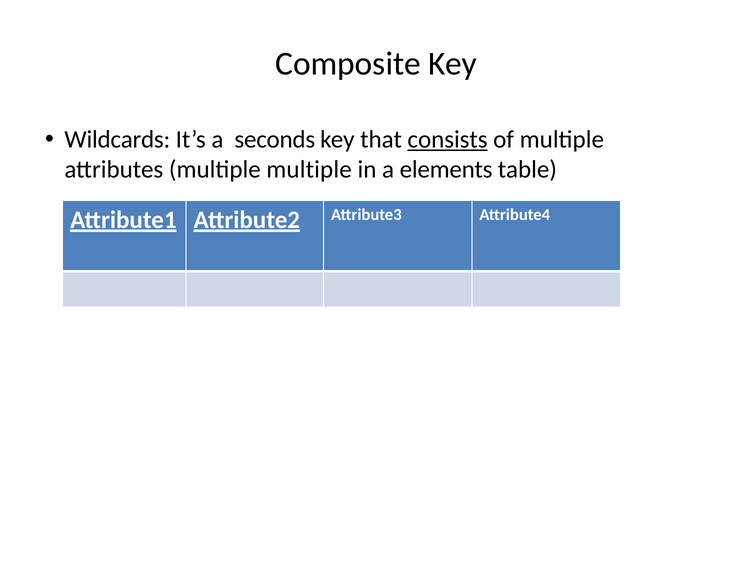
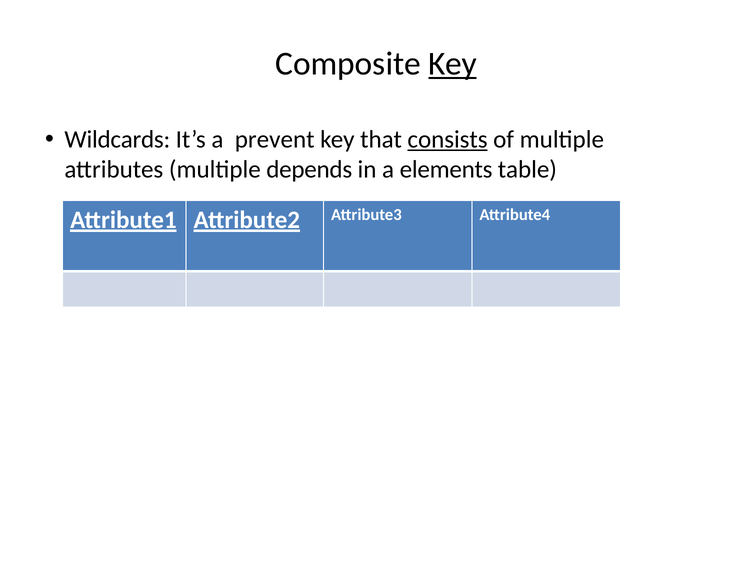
Key at (453, 64) underline: none -> present
seconds: seconds -> prevent
multiple multiple: multiple -> depends
